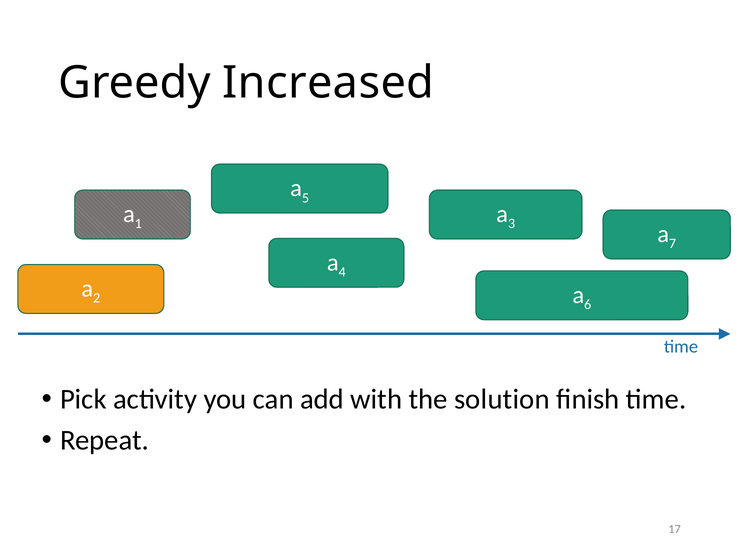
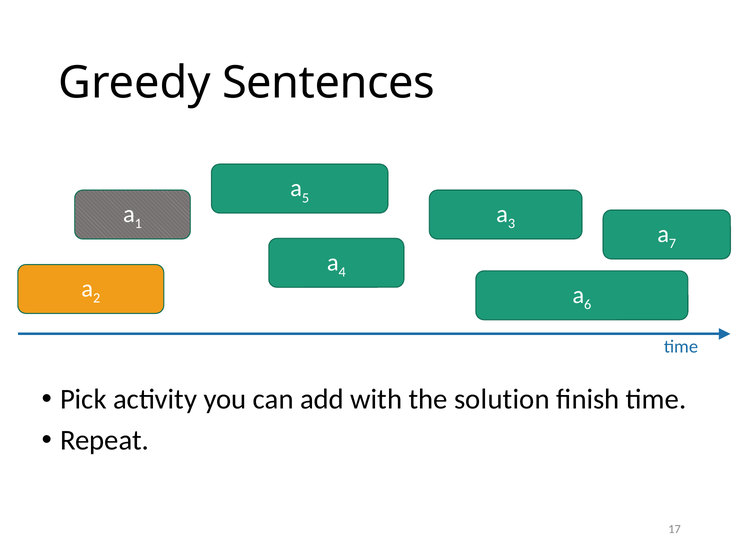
Increased: Increased -> Sentences
